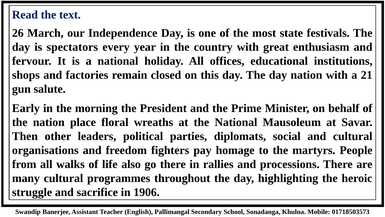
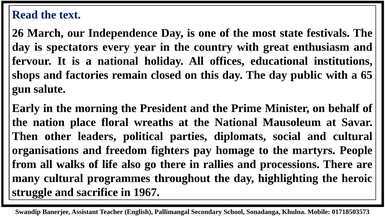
day nation: nation -> public
21: 21 -> 65
1906: 1906 -> 1967
